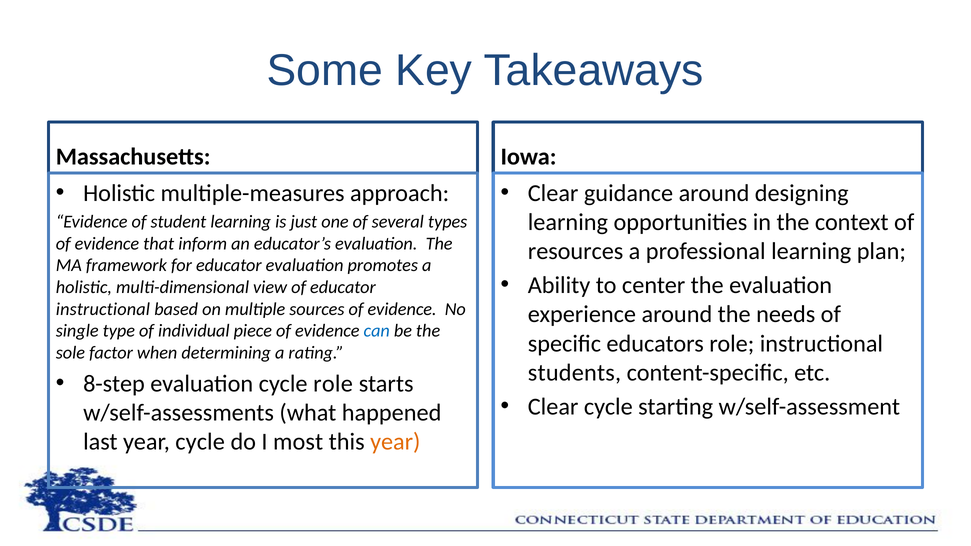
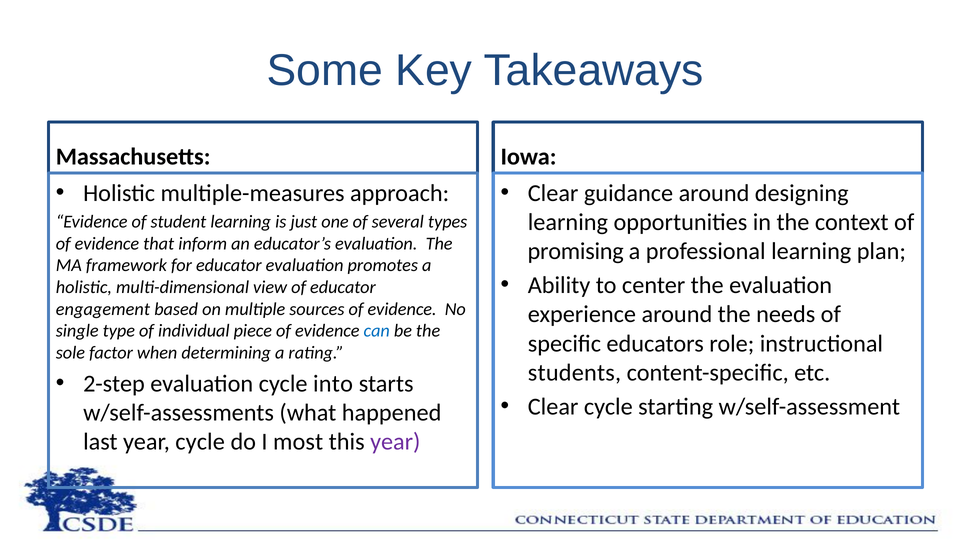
resources: resources -> promising
instructional at (103, 309): instructional -> engagement
8-step: 8-step -> 2-step
cycle role: role -> into
year at (395, 442) colour: orange -> purple
